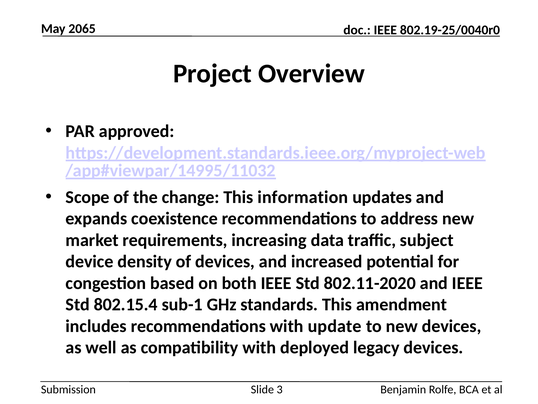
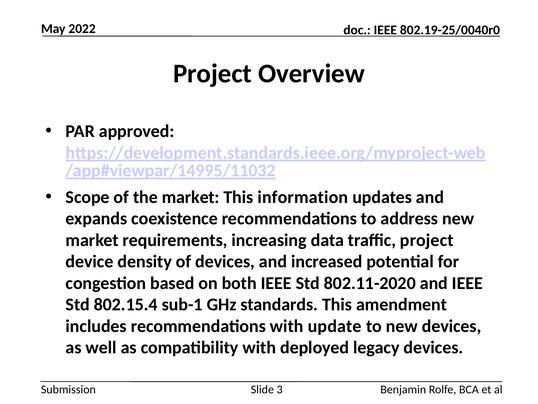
2065: 2065 -> 2022
the change: change -> market
traffic subject: subject -> project
